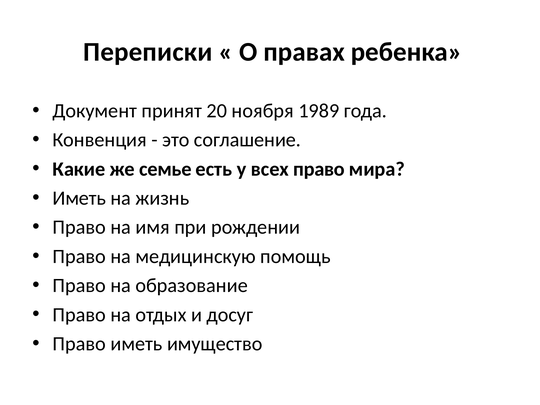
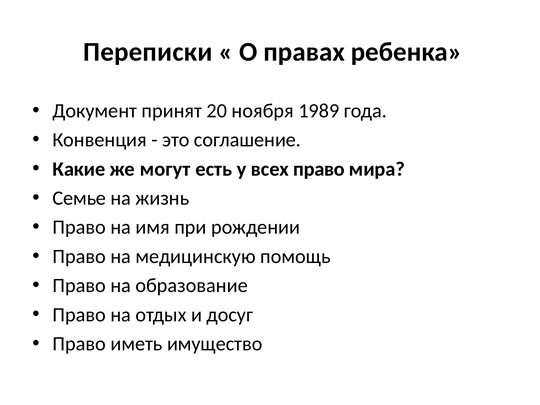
семье: семье -> могут
Иметь at (79, 198): Иметь -> Семье
